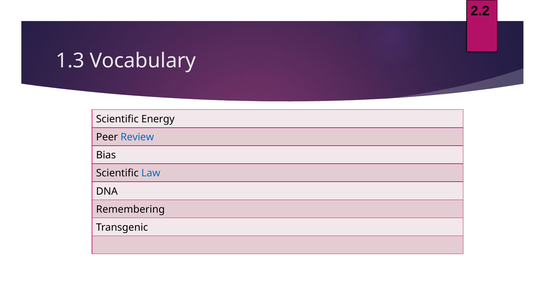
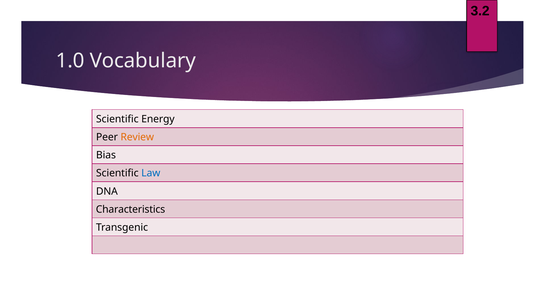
2.2: 2.2 -> 3.2
1.3: 1.3 -> 1.0
Review colour: blue -> orange
Remembering: Remembering -> Characteristics
